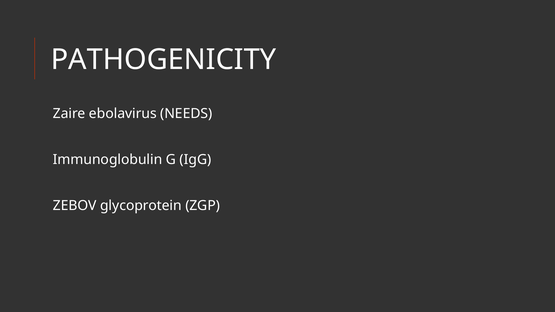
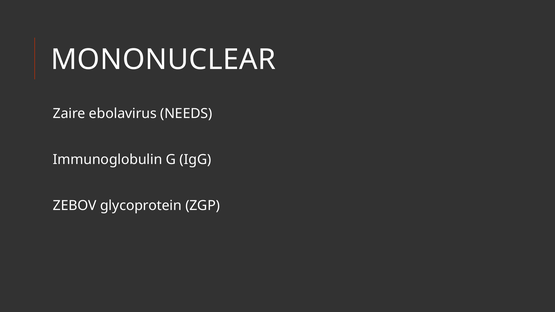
PATHOGENICITY: PATHOGENICITY -> MONONUCLEAR
